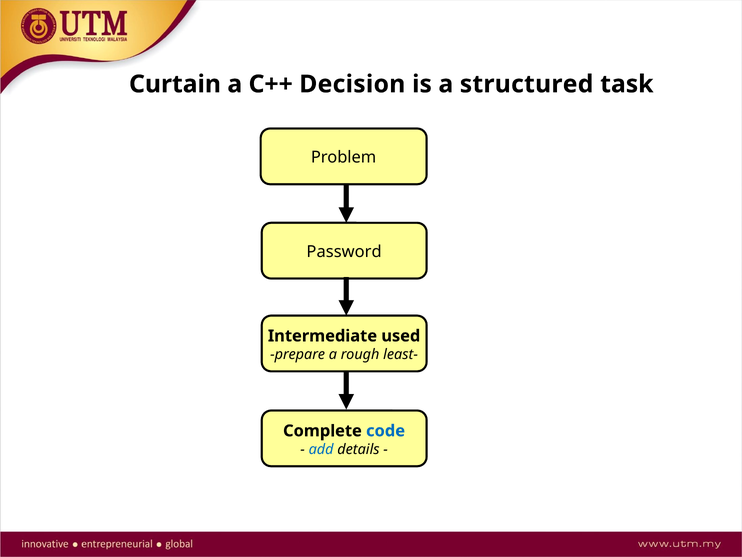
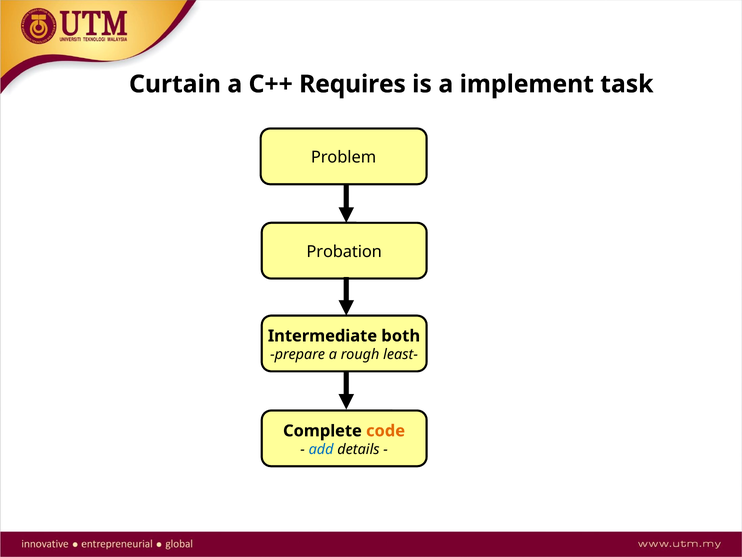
Decision: Decision -> Requires
structured: structured -> implement
Password: Password -> Probation
used: used -> both
code colour: blue -> orange
